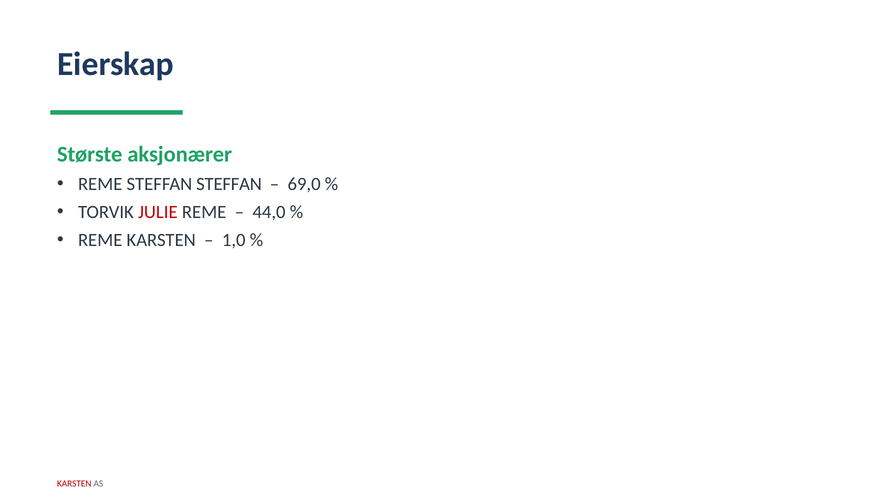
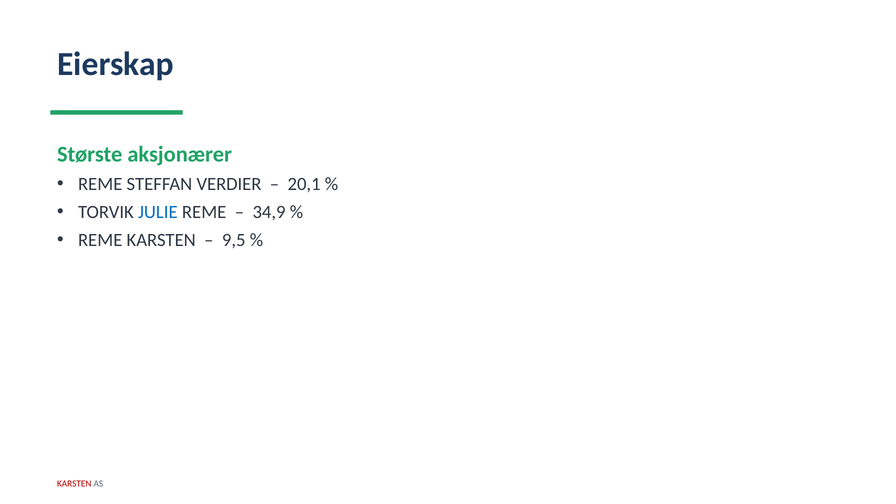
STEFFAN STEFFAN: STEFFAN -> VERDIER
69,0: 69,0 -> 20,1
JULIE colour: red -> blue
44,0: 44,0 -> 34,9
1,0: 1,0 -> 9,5
